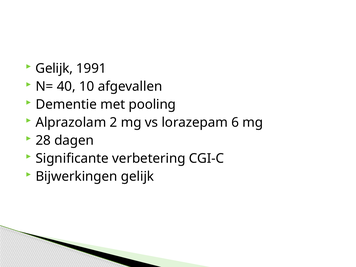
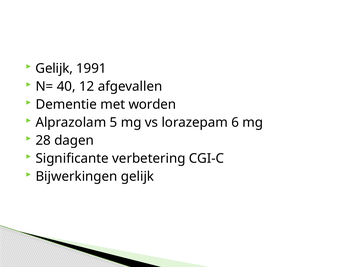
10: 10 -> 12
pooling: pooling -> worden
2: 2 -> 5
